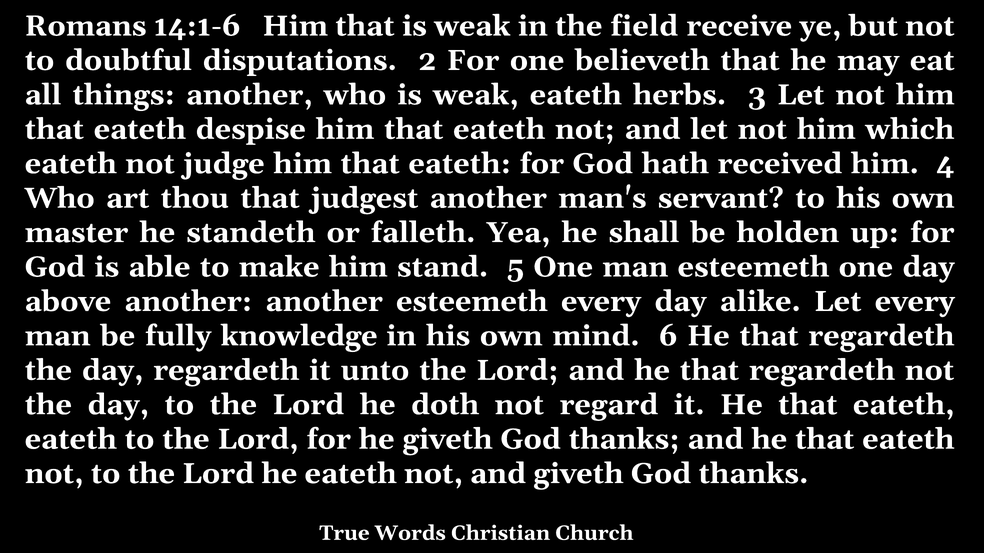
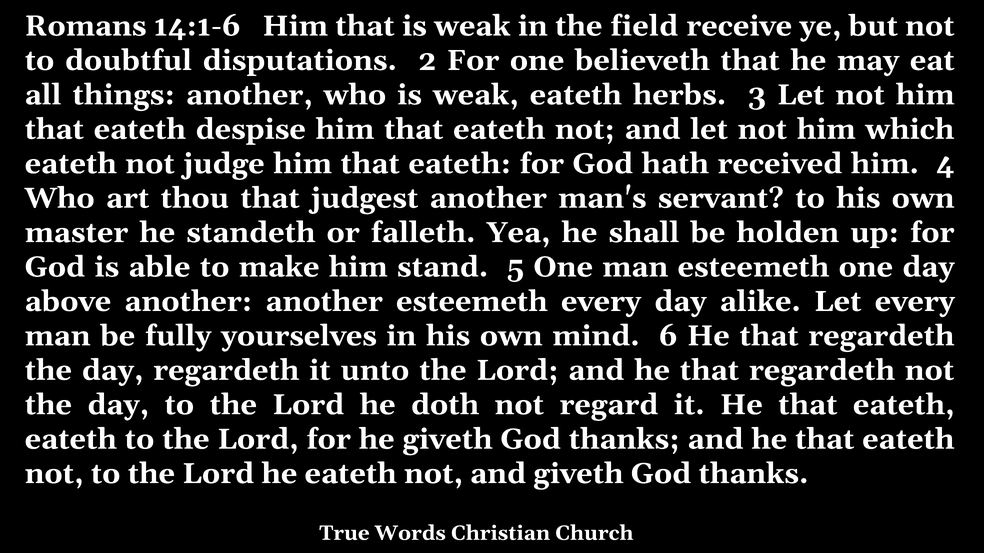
knowledge: knowledge -> yourselves
